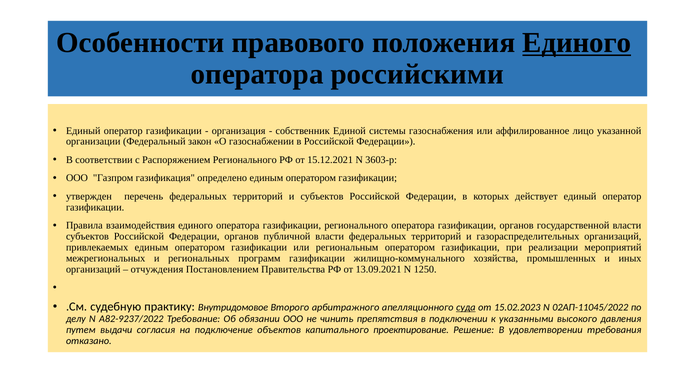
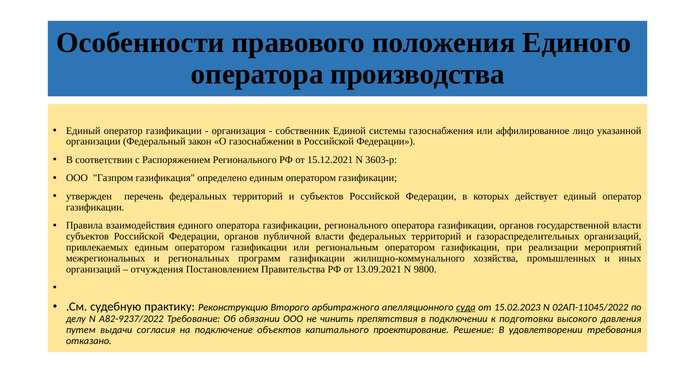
Единого at (577, 43) underline: present -> none
российскими: российскими -> производства
1250: 1250 -> 9800
Внутридомовое: Внутридомовое -> Реконструкцию
указанными: указанными -> подготовки
